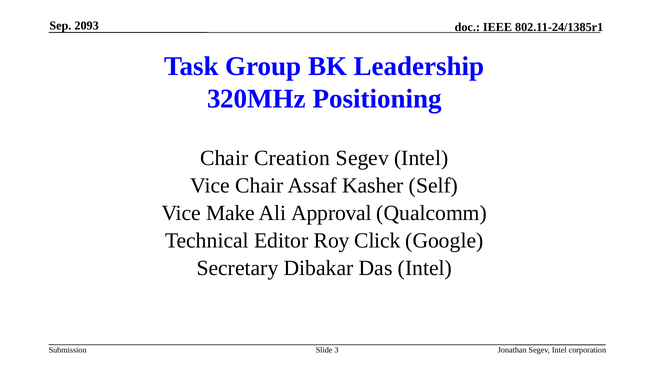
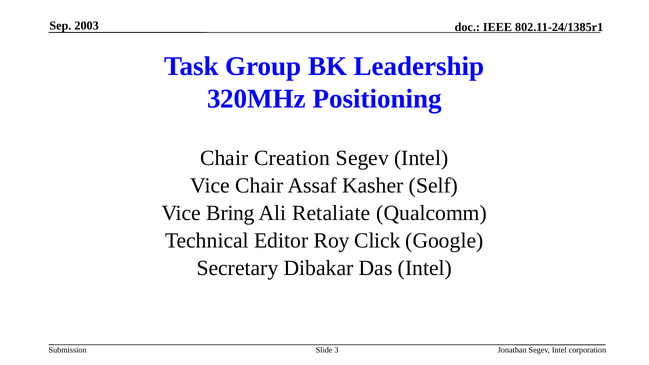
2093: 2093 -> 2003
Make: Make -> Bring
Approval: Approval -> Retaliate
